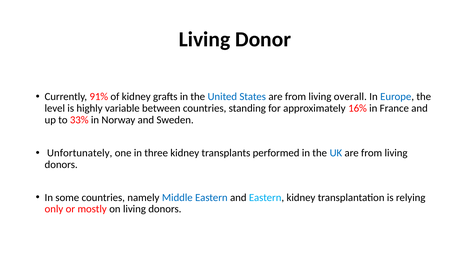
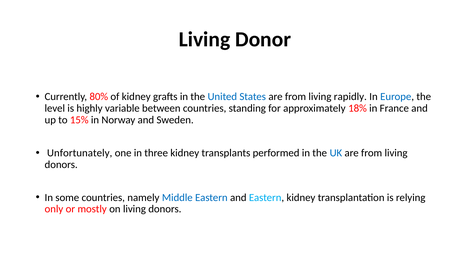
91%: 91% -> 80%
overall: overall -> rapidly
16%: 16% -> 18%
33%: 33% -> 15%
